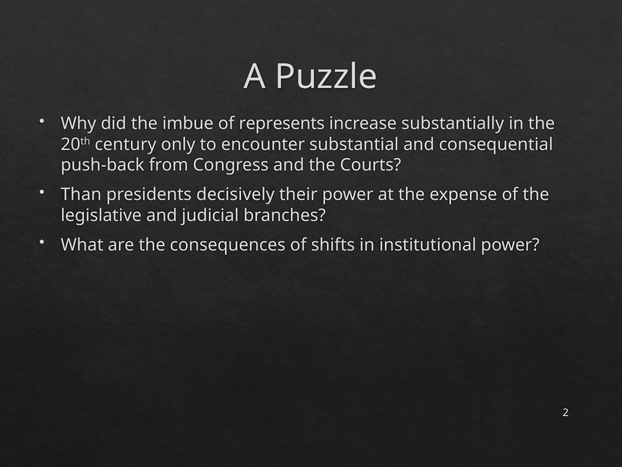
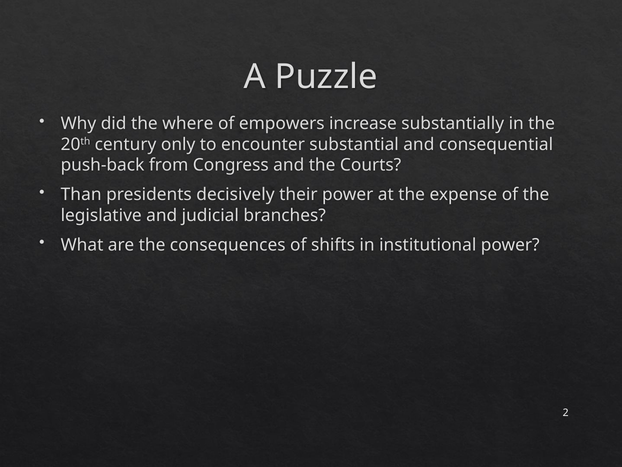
imbue: imbue -> where
represents: represents -> empowers
